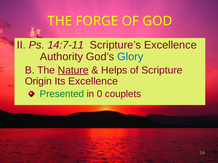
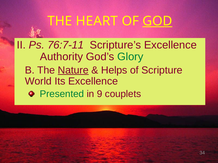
FORGE: FORGE -> HEART
GOD underline: none -> present
14:7-11: 14:7-11 -> 76:7-11
Glory colour: blue -> green
Origin: Origin -> World
0: 0 -> 9
